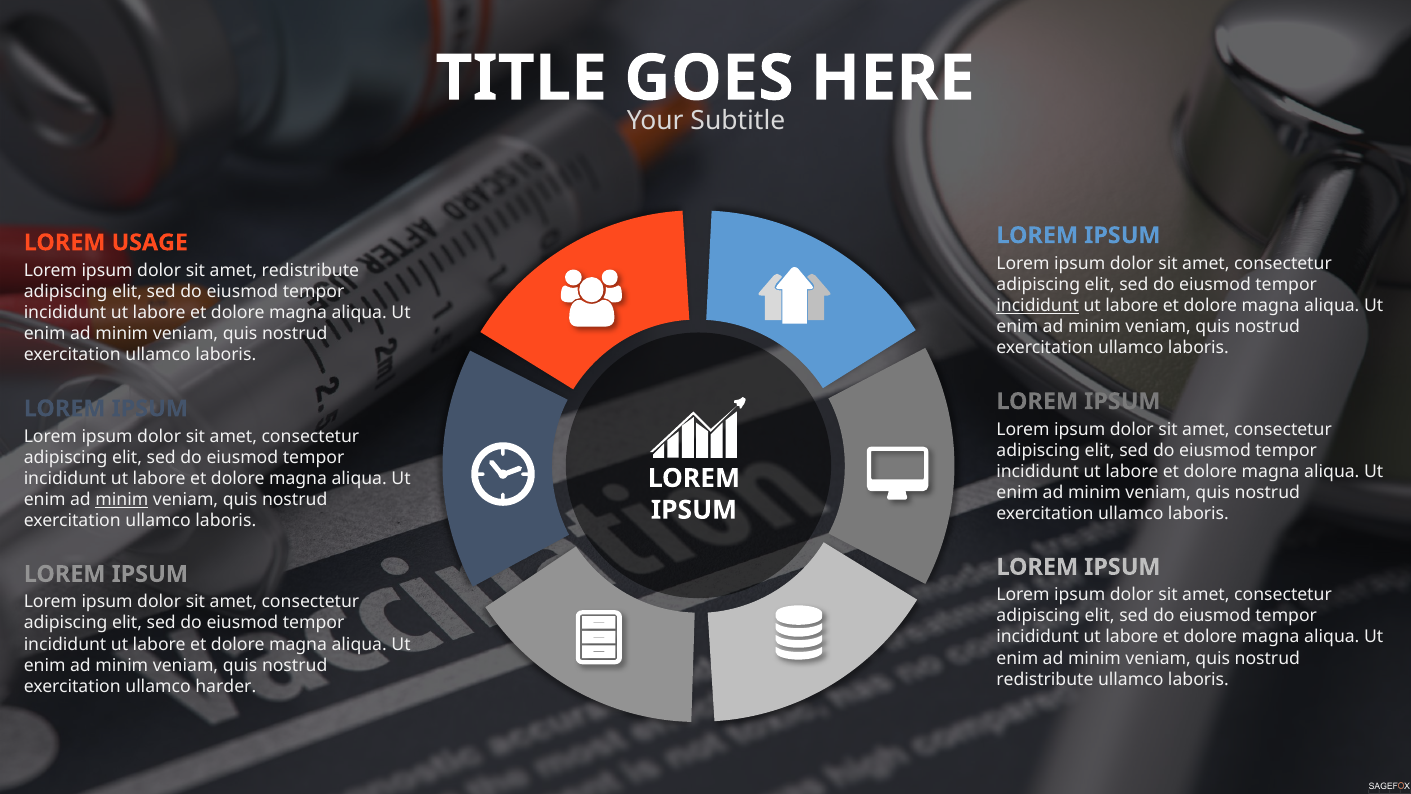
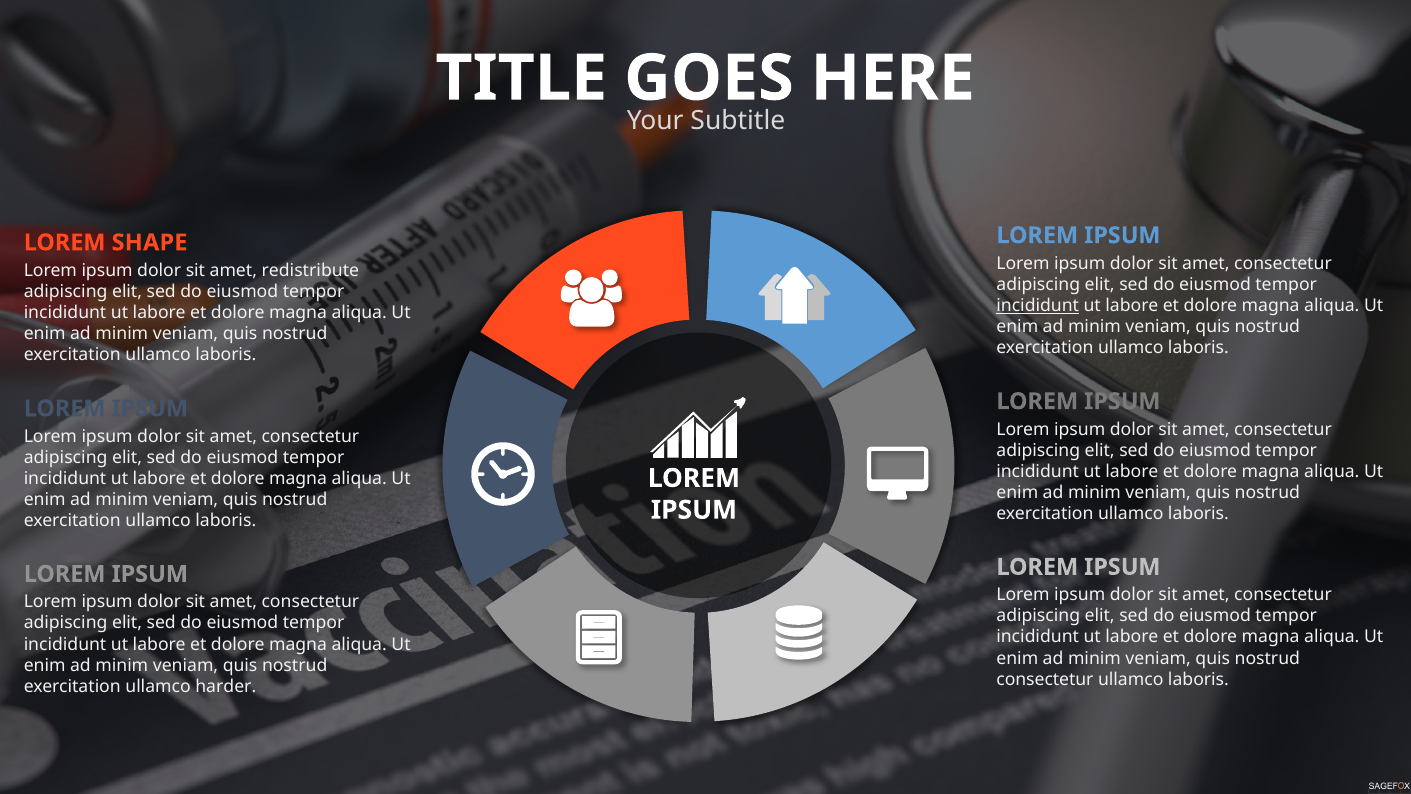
USAGE: USAGE -> SHAPE
minim at (122, 500) underline: present -> none
redistribute at (1045, 679): redistribute -> consectetur
